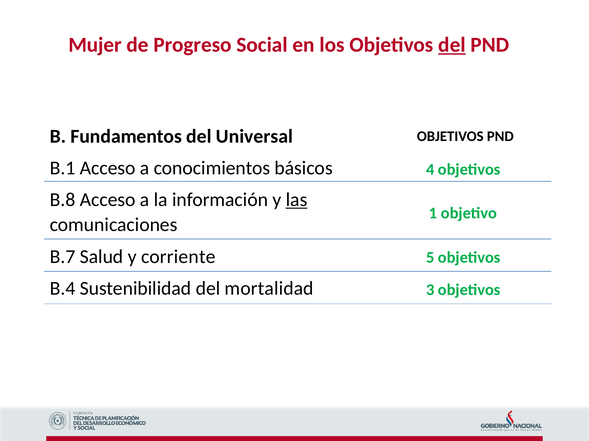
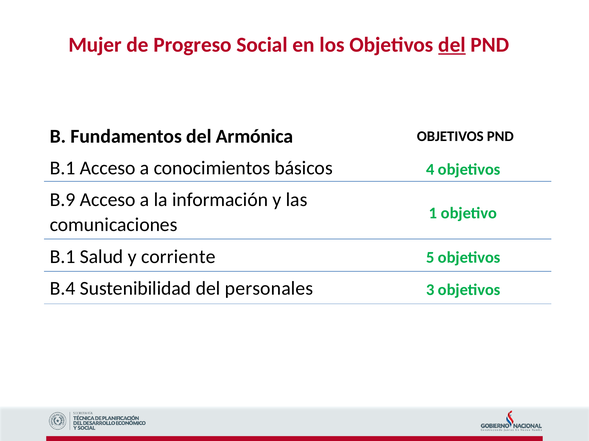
Universal: Universal -> Armónica
B.8: B.8 -> B.9
las underline: present -> none
B.7 at (63, 257): B.7 -> B.1
mortalidad: mortalidad -> personales
